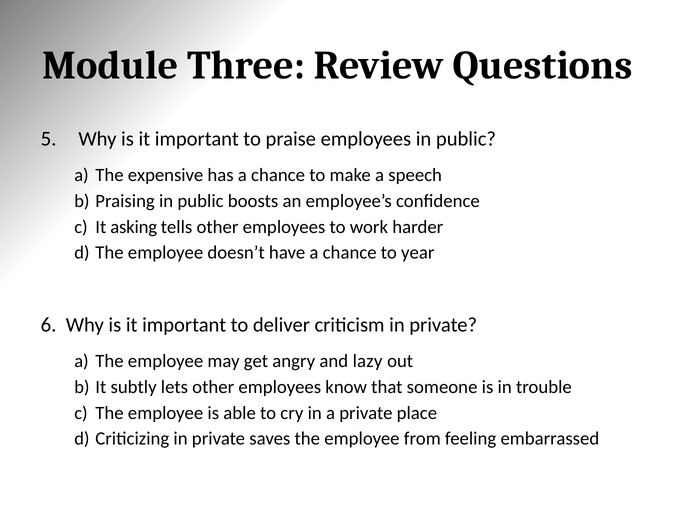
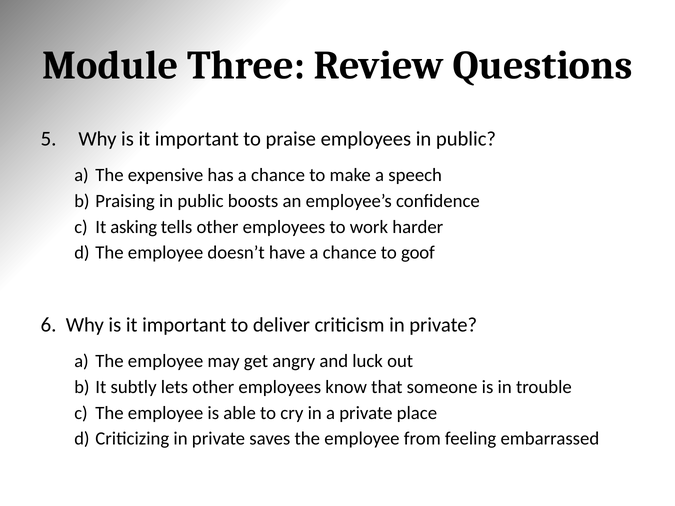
year: year -> goof
lazy: lazy -> luck
